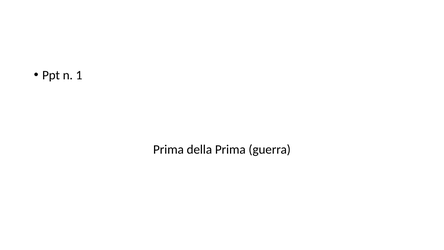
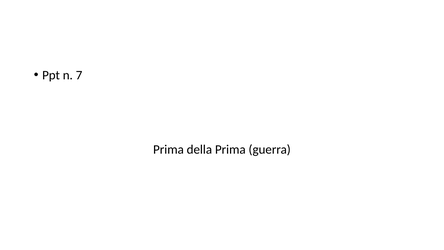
1: 1 -> 7
